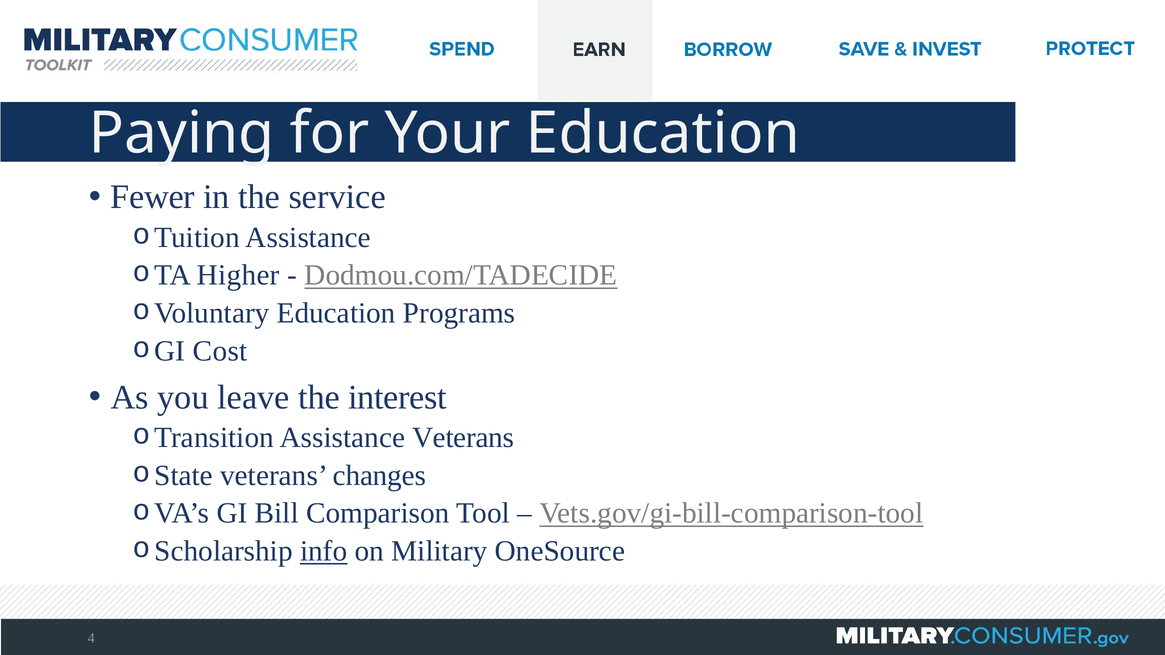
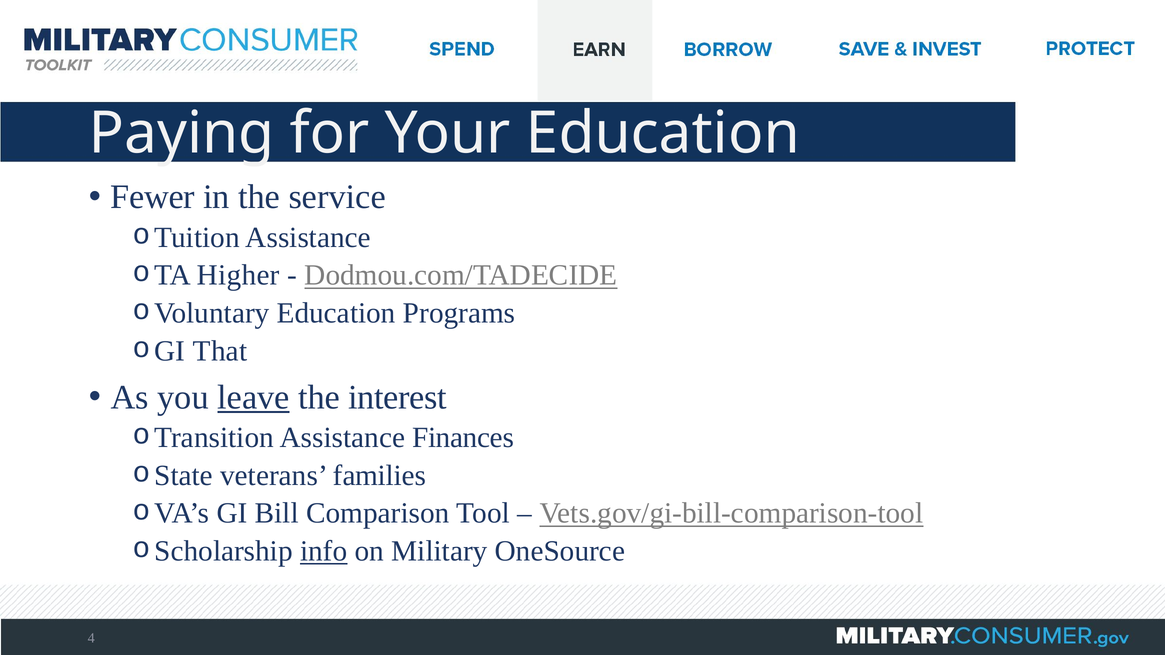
Cost: Cost -> That
leave underline: none -> present
Assistance Veterans: Veterans -> Finances
changes: changes -> families
